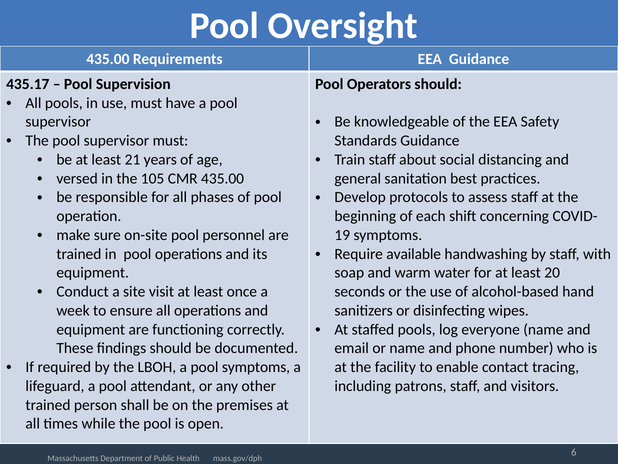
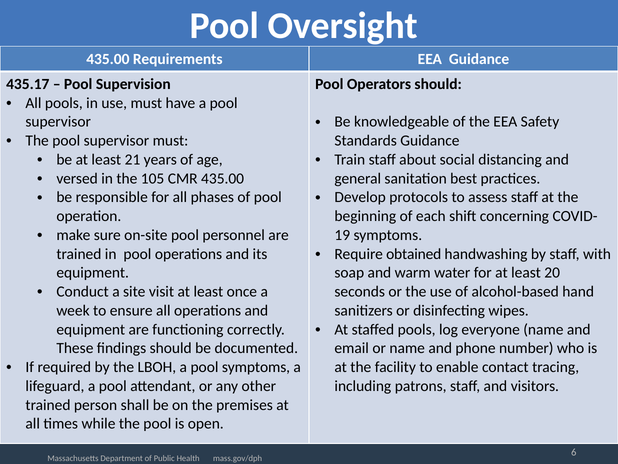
available: available -> obtained
